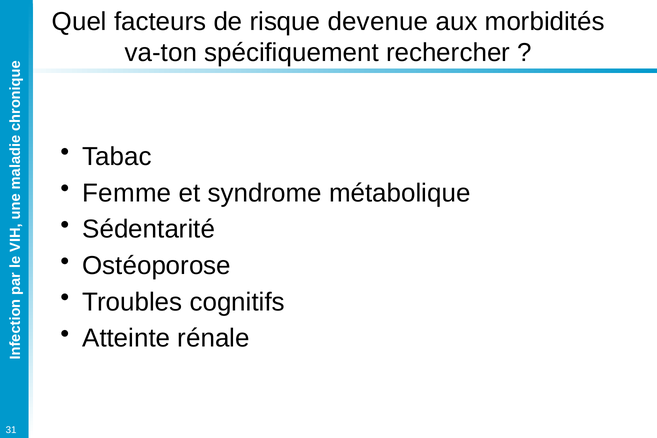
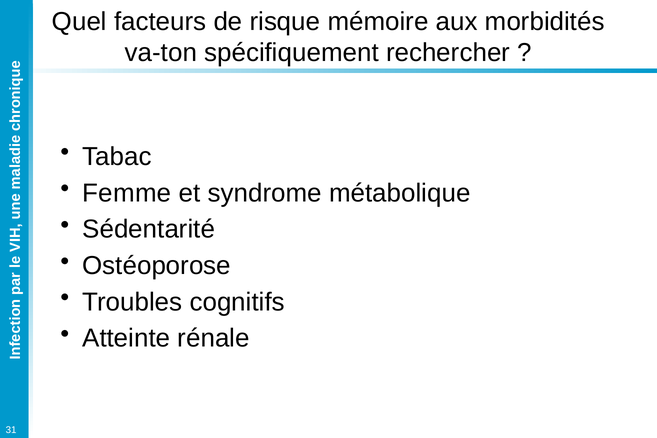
devenue: devenue -> mémoire
